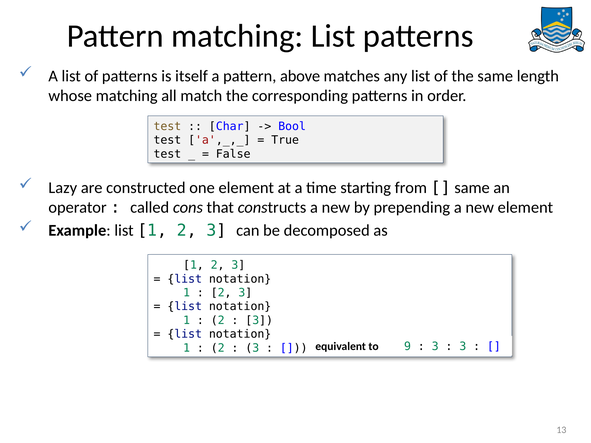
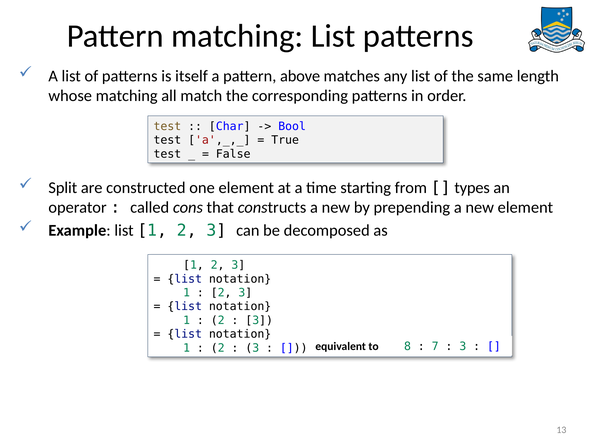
Lazy: Lazy -> Split
same at (472, 188): same -> types
9: 9 -> 8
3 at (435, 347): 3 -> 7
